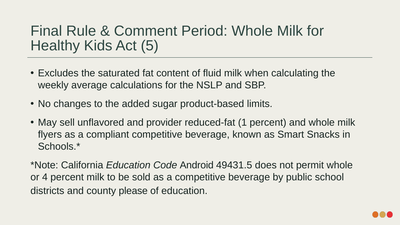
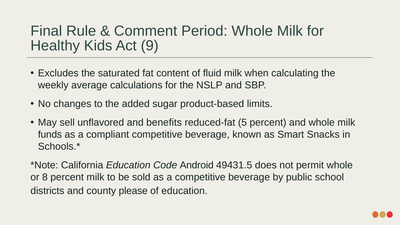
5: 5 -> 9
provider: provider -> benefits
1: 1 -> 5
flyers: flyers -> funds
4: 4 -> 8
